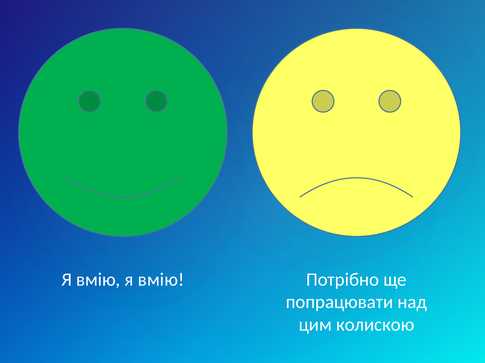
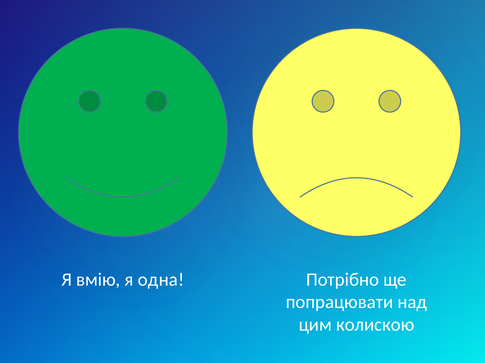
вмію я вмію: вмію -> одна
